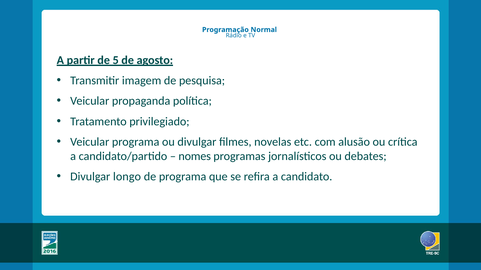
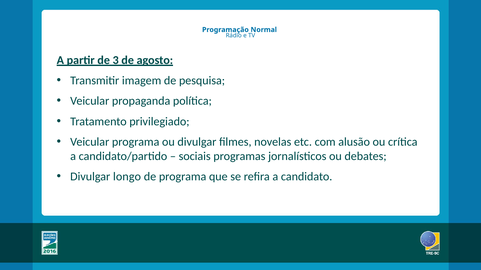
5: 5 -> 3
nomes: nomes -> sociais
